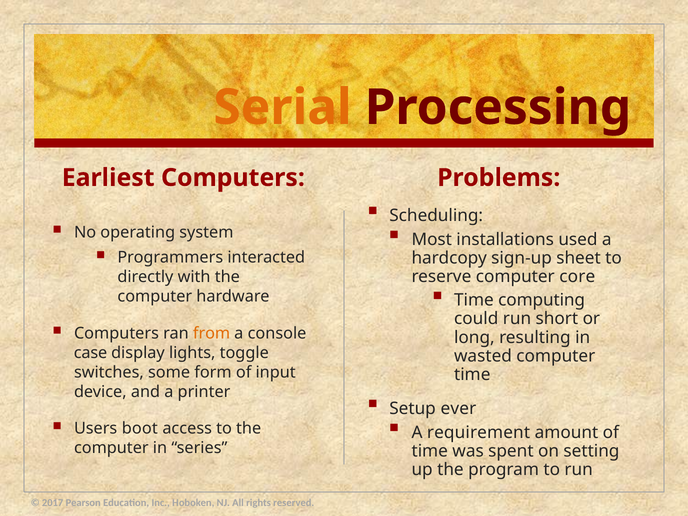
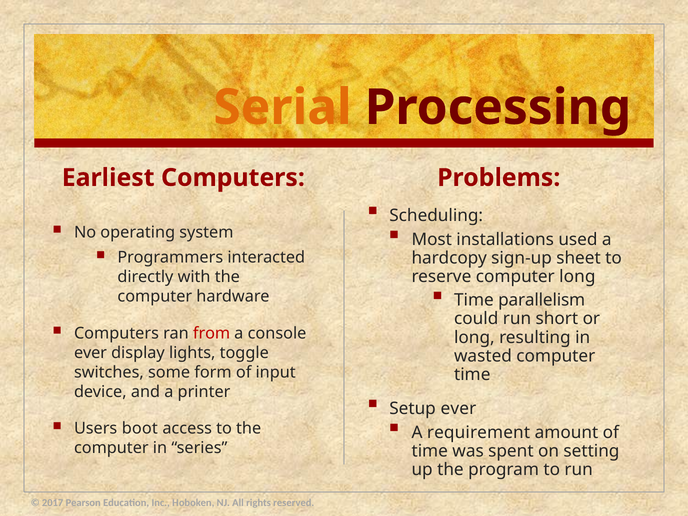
computer core: core -> long
computing: computing -> parallelism
from colour: orange -> red
case at (91, 353): case -> ever
